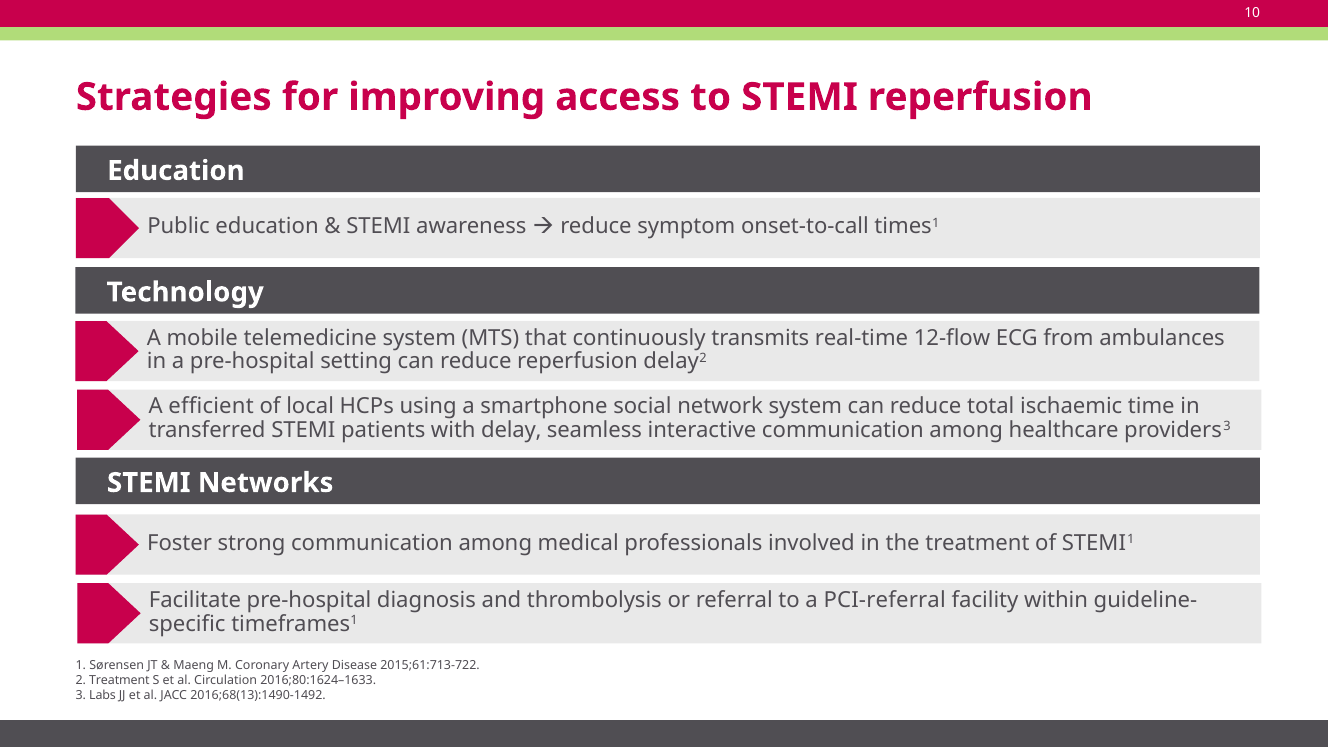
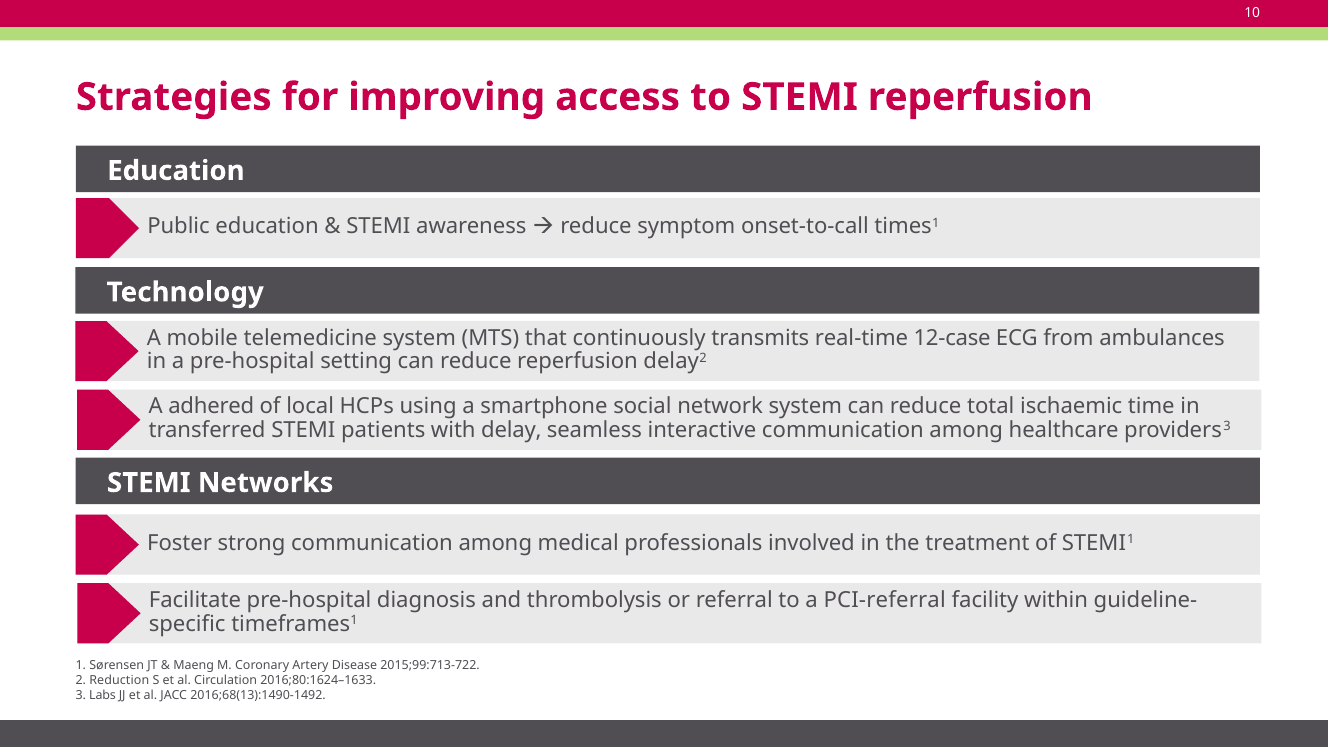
12-flow: 12-flow -> 12-case
efficient: efficient -> adhered
2015;61:713-722: 2015;61:713-722 -> 2015;99:713-722
2 Treatment: Treatment -> Reduction
